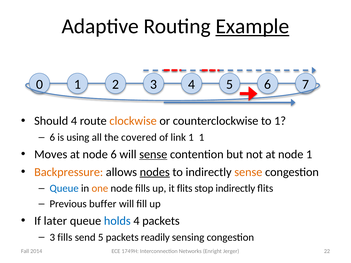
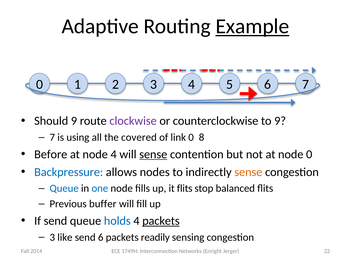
Should 4: 4 -> 9
clockwise colour: orange -> purple
to 1: 1 -> 9
6 at (52, 137): 6 -> 7
link 1: 1 -> 0
1 at (202, 137): 1 -> 8
Moves: Moves -> Before
node 6: 6 -> 4
node 1: 1 -> 0
Backpressure colour: orange -> blue
nodes underline: present -> none
one colour: orange -> blue
stop indirectly: indirectly -> balanced
If later: later -> send
packets at (161, 221) underline: none -> present
3 fills: fills -> like
send 5: 5 -> 6
